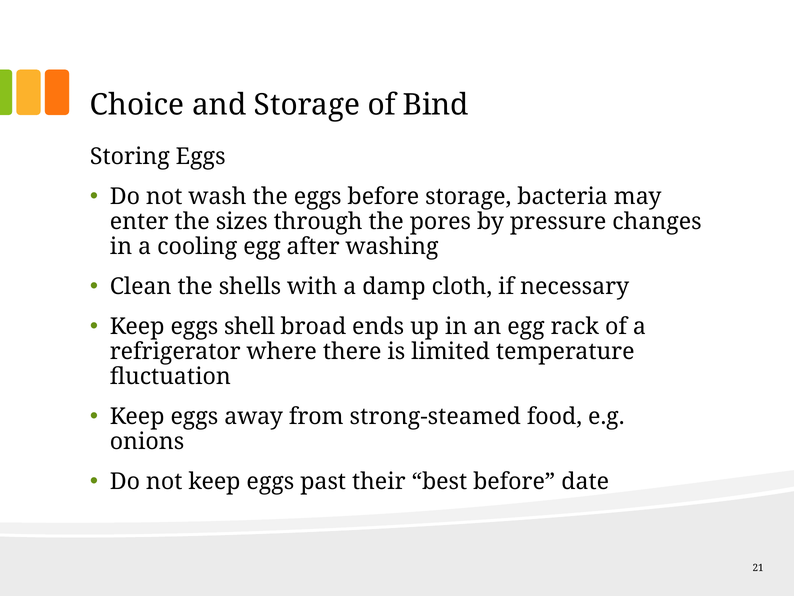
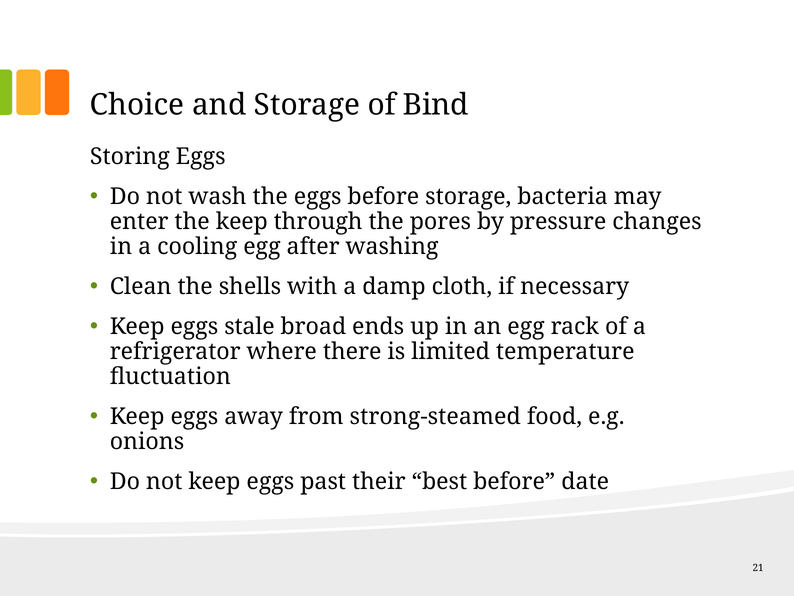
the sizes: sizes -> keep
shell: shell -> stale
